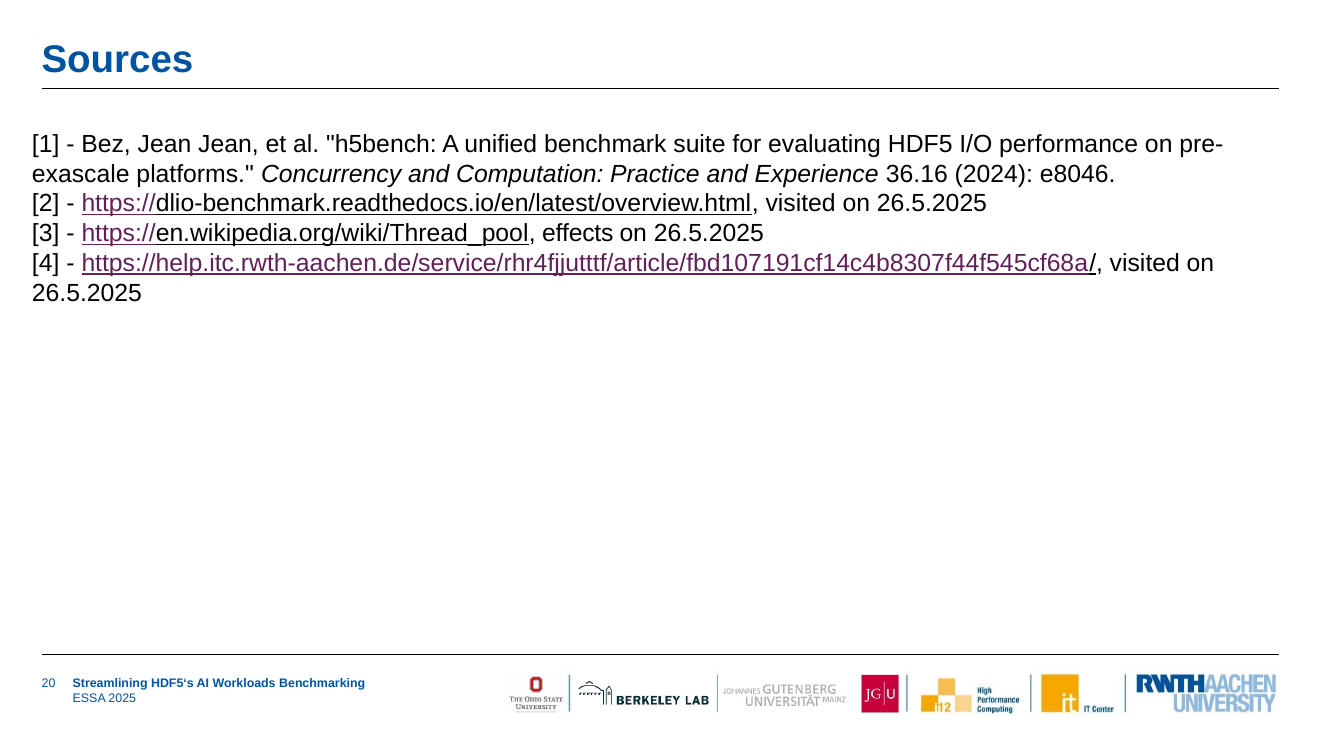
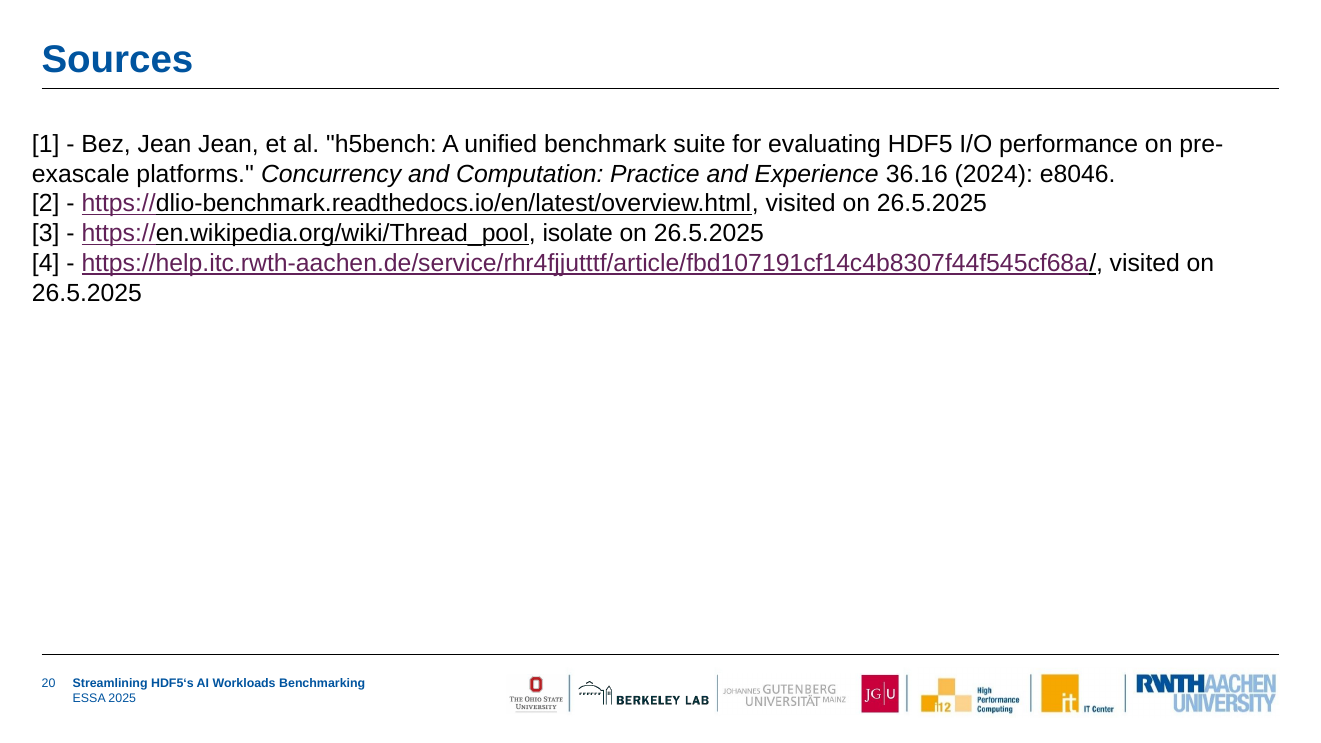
effects: effects -> isolate
